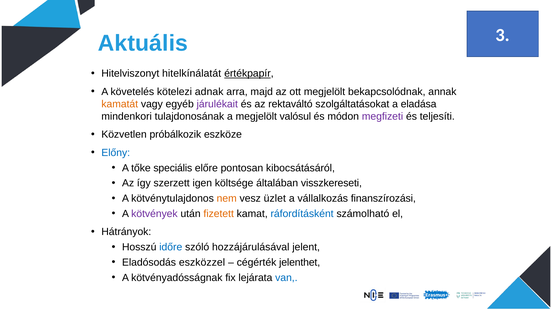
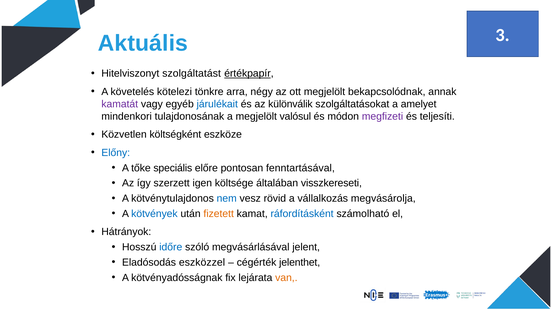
hitelkínálatát: hitelkínálatát -> szolgáltatást
adnak: adnak -> tönkre
majd: majd -> négy
kamatát colour: orange -> purple
járulékait colour: purple -> blue
rektaváltó: rektaváltó -> különválik
eladása: eladása -> amelyet
próbálkozik: próbálkozik -> költségként
kibocsátásáról: kibocsátásáról -> fenntartásával
nem colour: orange -> blue
üzlet: üzlet -> rövid
finanszírozási: finanszírozási -> megvásárolja
kötvények colour: purple -> blue
hozzájárulásával: hozzájárulásával -> megvásárlásával
van colour: blue -> orange
